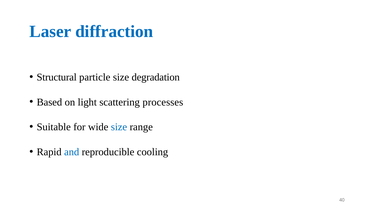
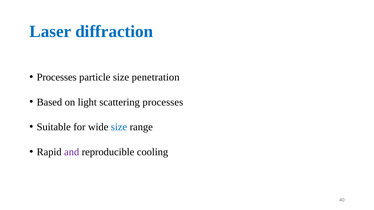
Structural at (57, 77): Structural -> Processes
degradation: degradation -> penetration
and colour: blue -> purple
